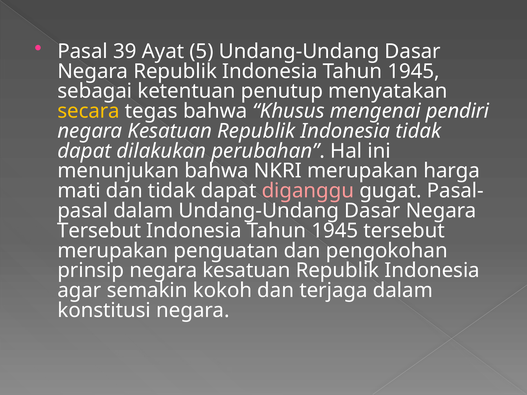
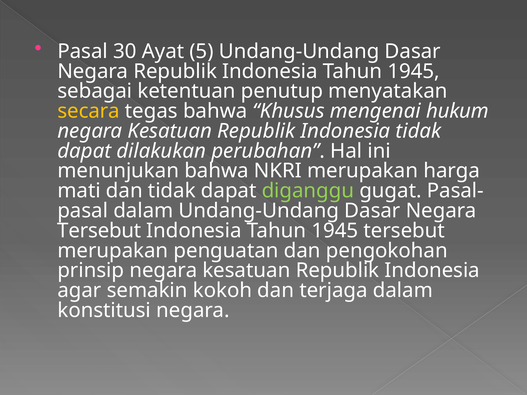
39: 39 -> 30
pendiri: pendiri -> hukum
diganggu colour: pink -> light green
